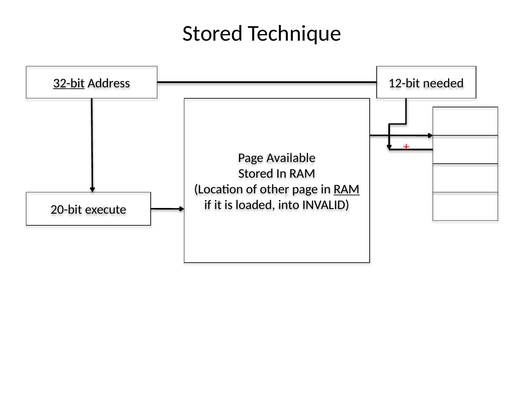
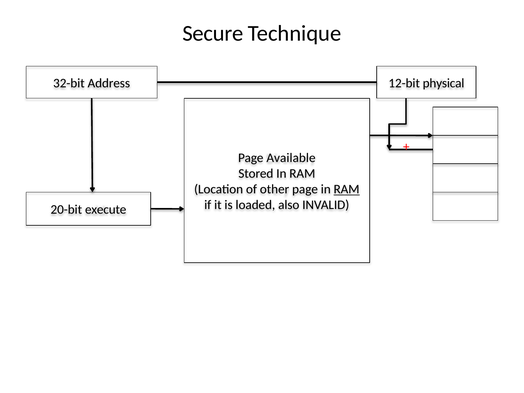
Stored at (213, 33): Stored -> Secure
32-bit underline: present -> none
needed: needed -> physical
into: into -> also
